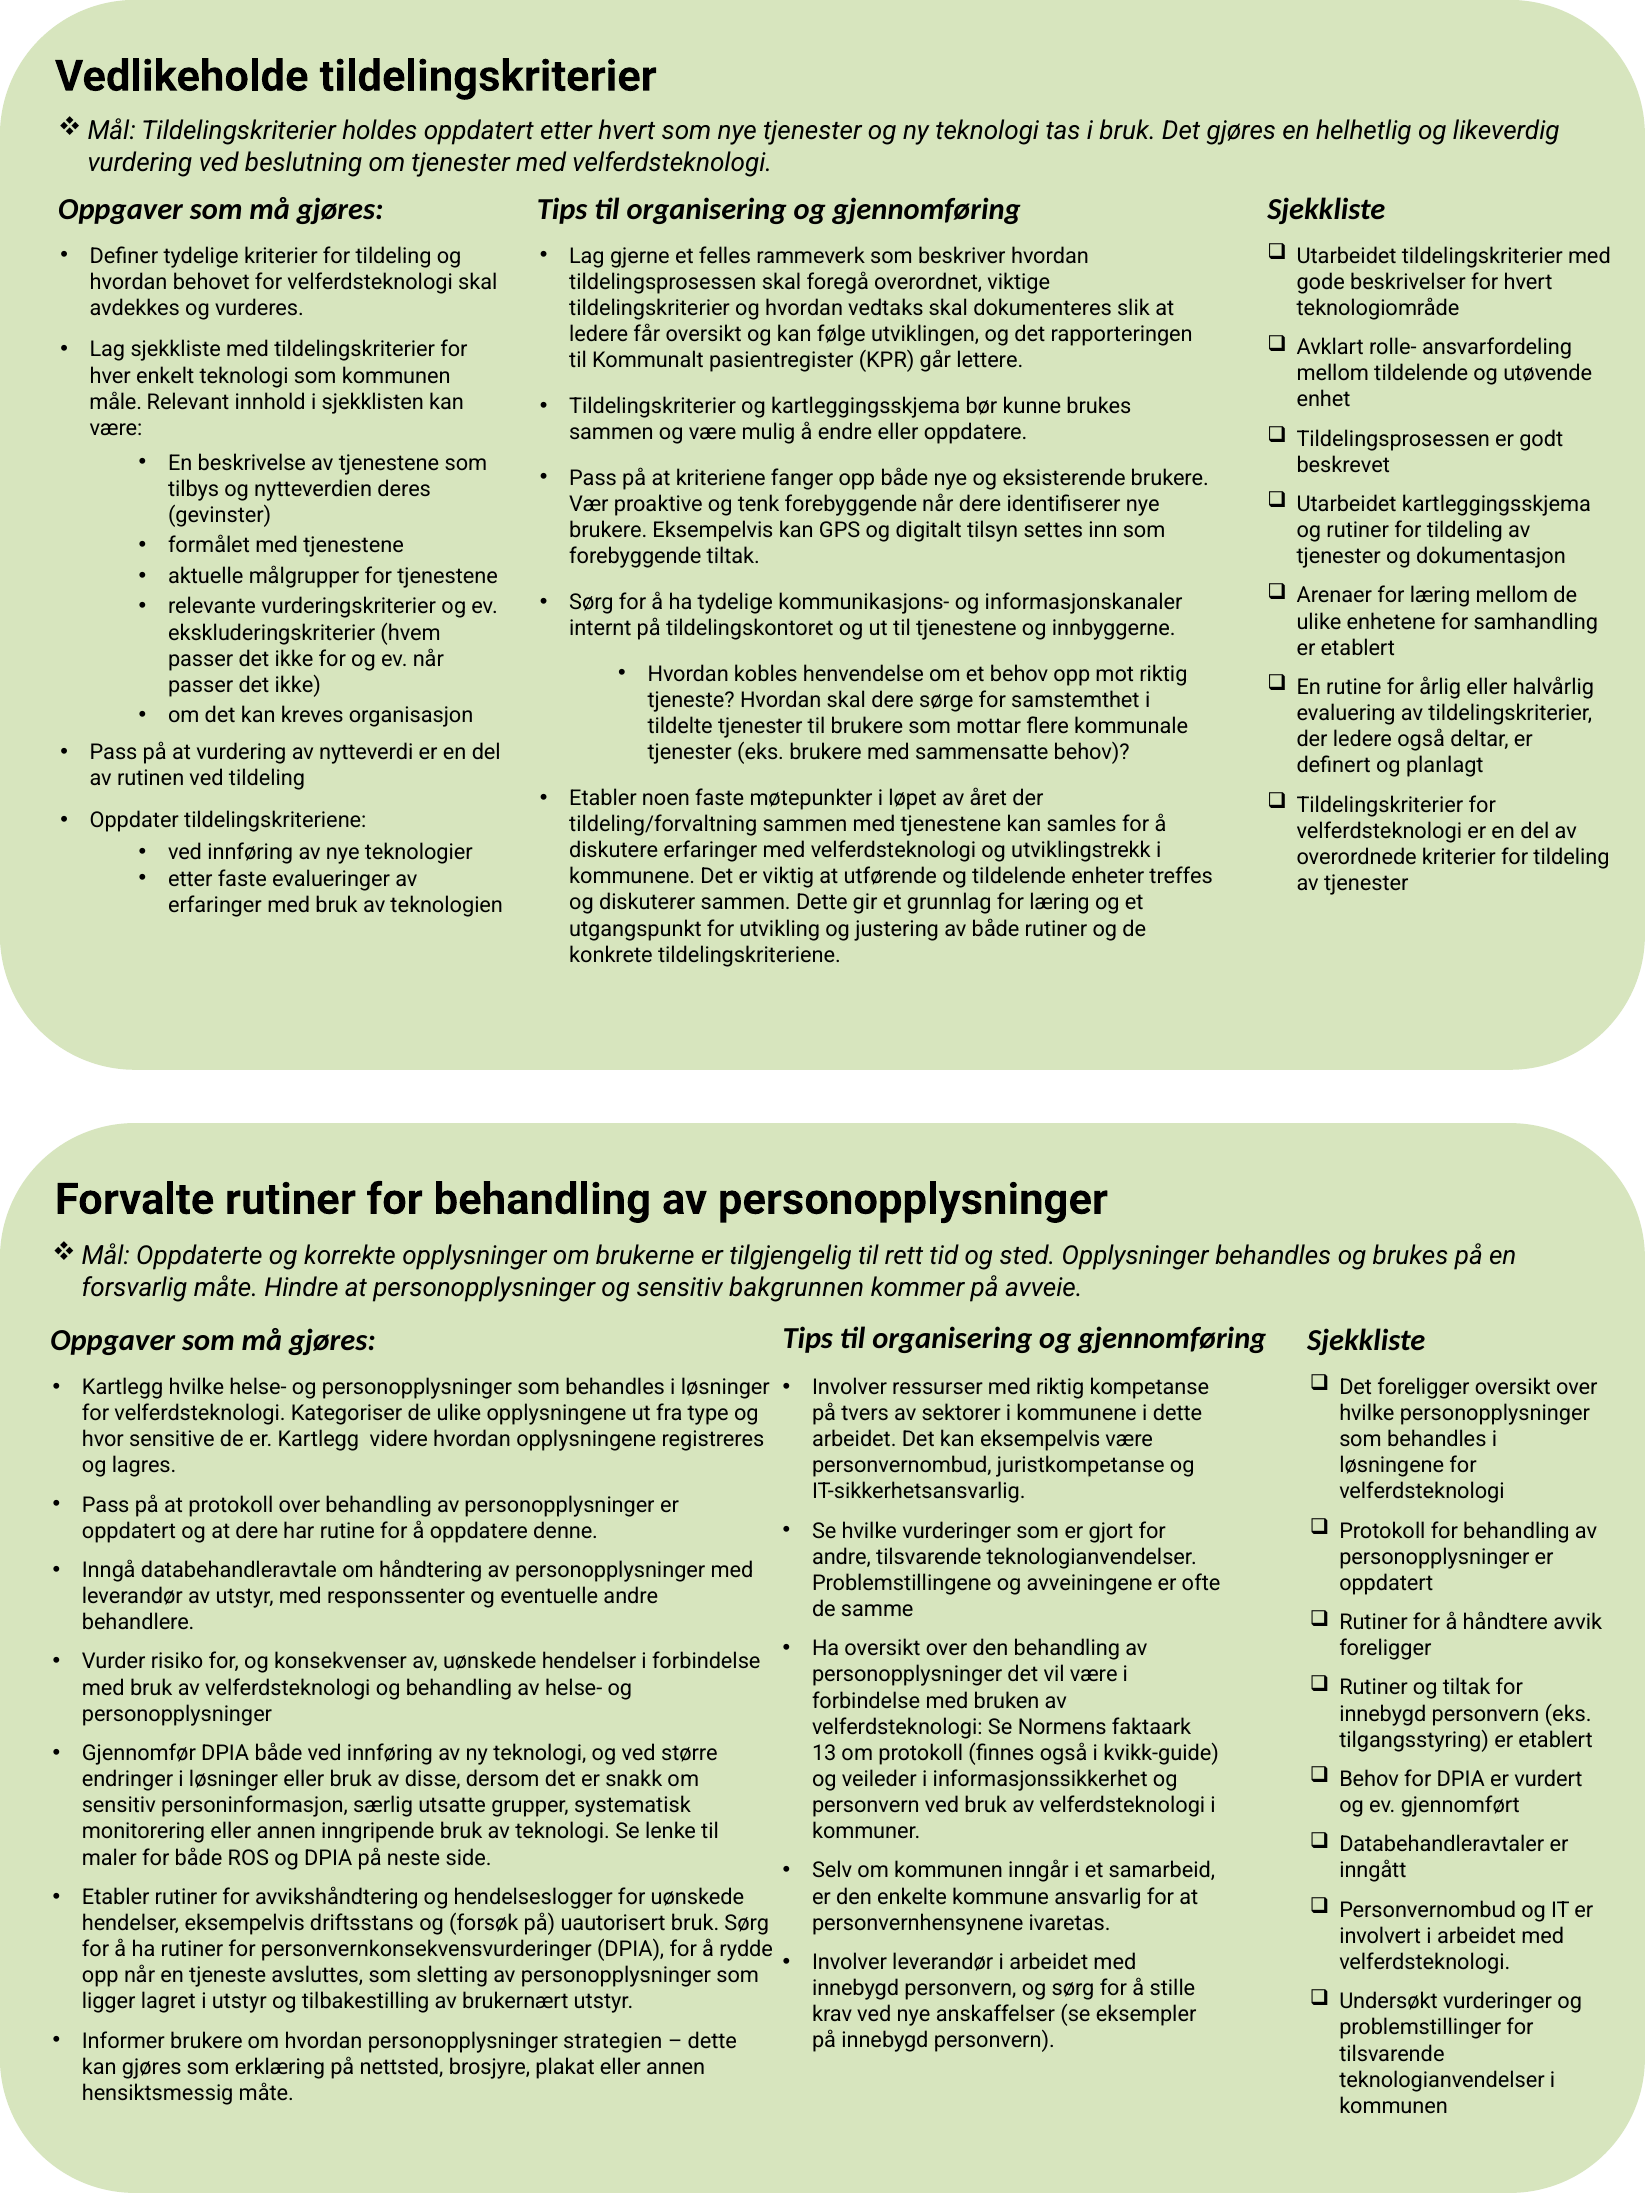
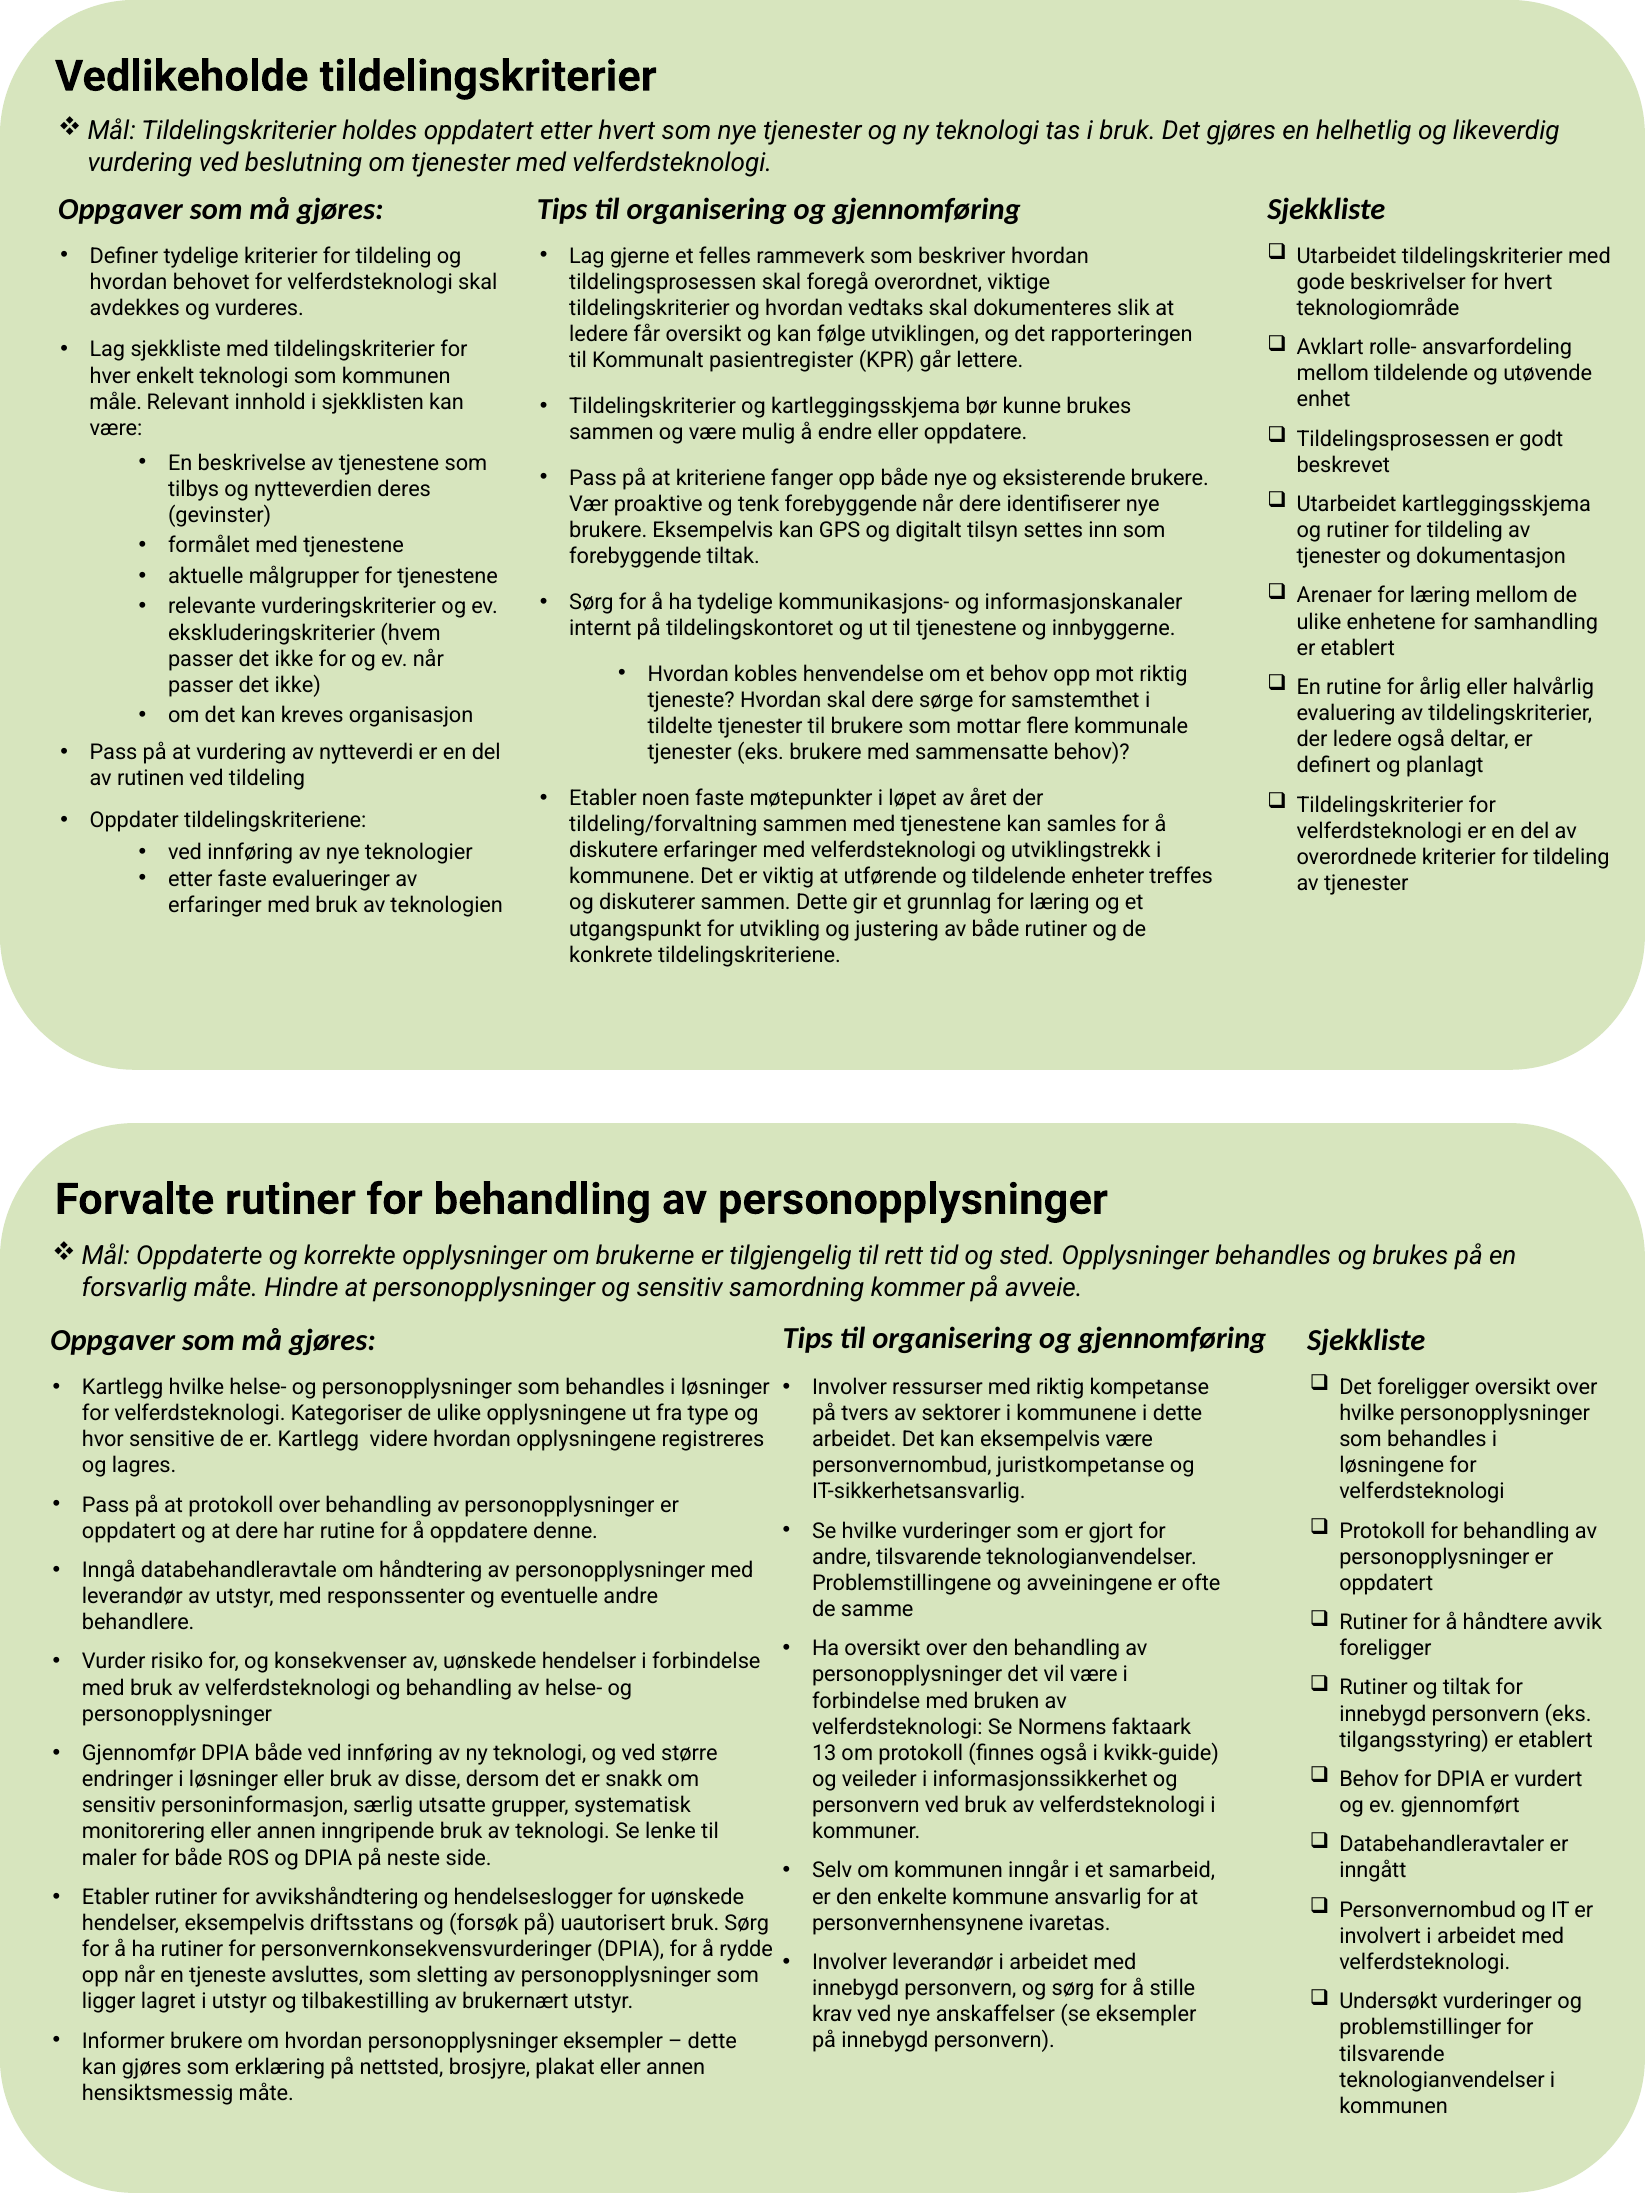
bakgrunnen: bakgrunnen -> samordning
personopplysninger strategien: strategien -> eksempler
